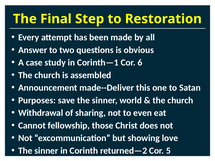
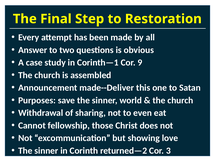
6: 6 -> 9
5: 5 -> 3
